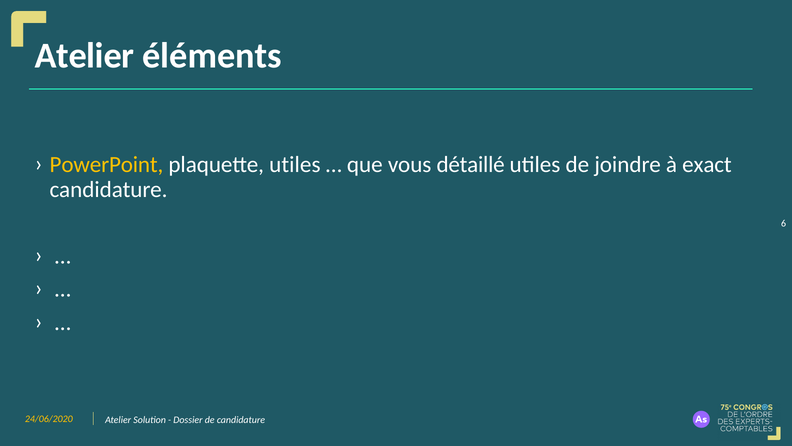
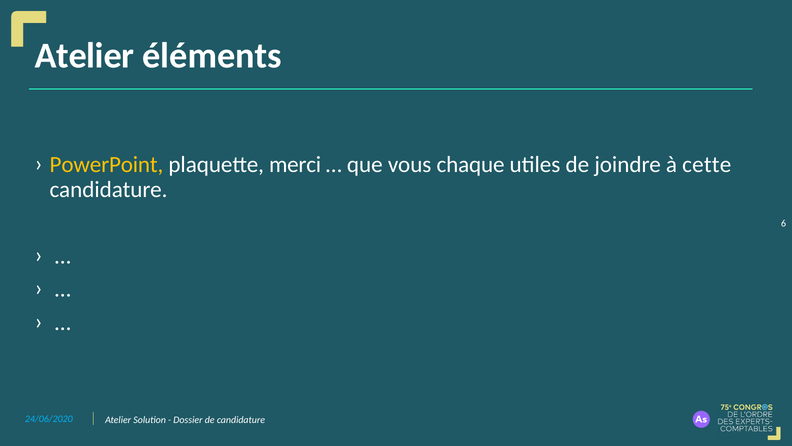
plaquette utiles: utiles -> merci
détaillé: détaillé -> chaque
exact: exact -> cette
24/06/2020 colour: yellow -> light blue
